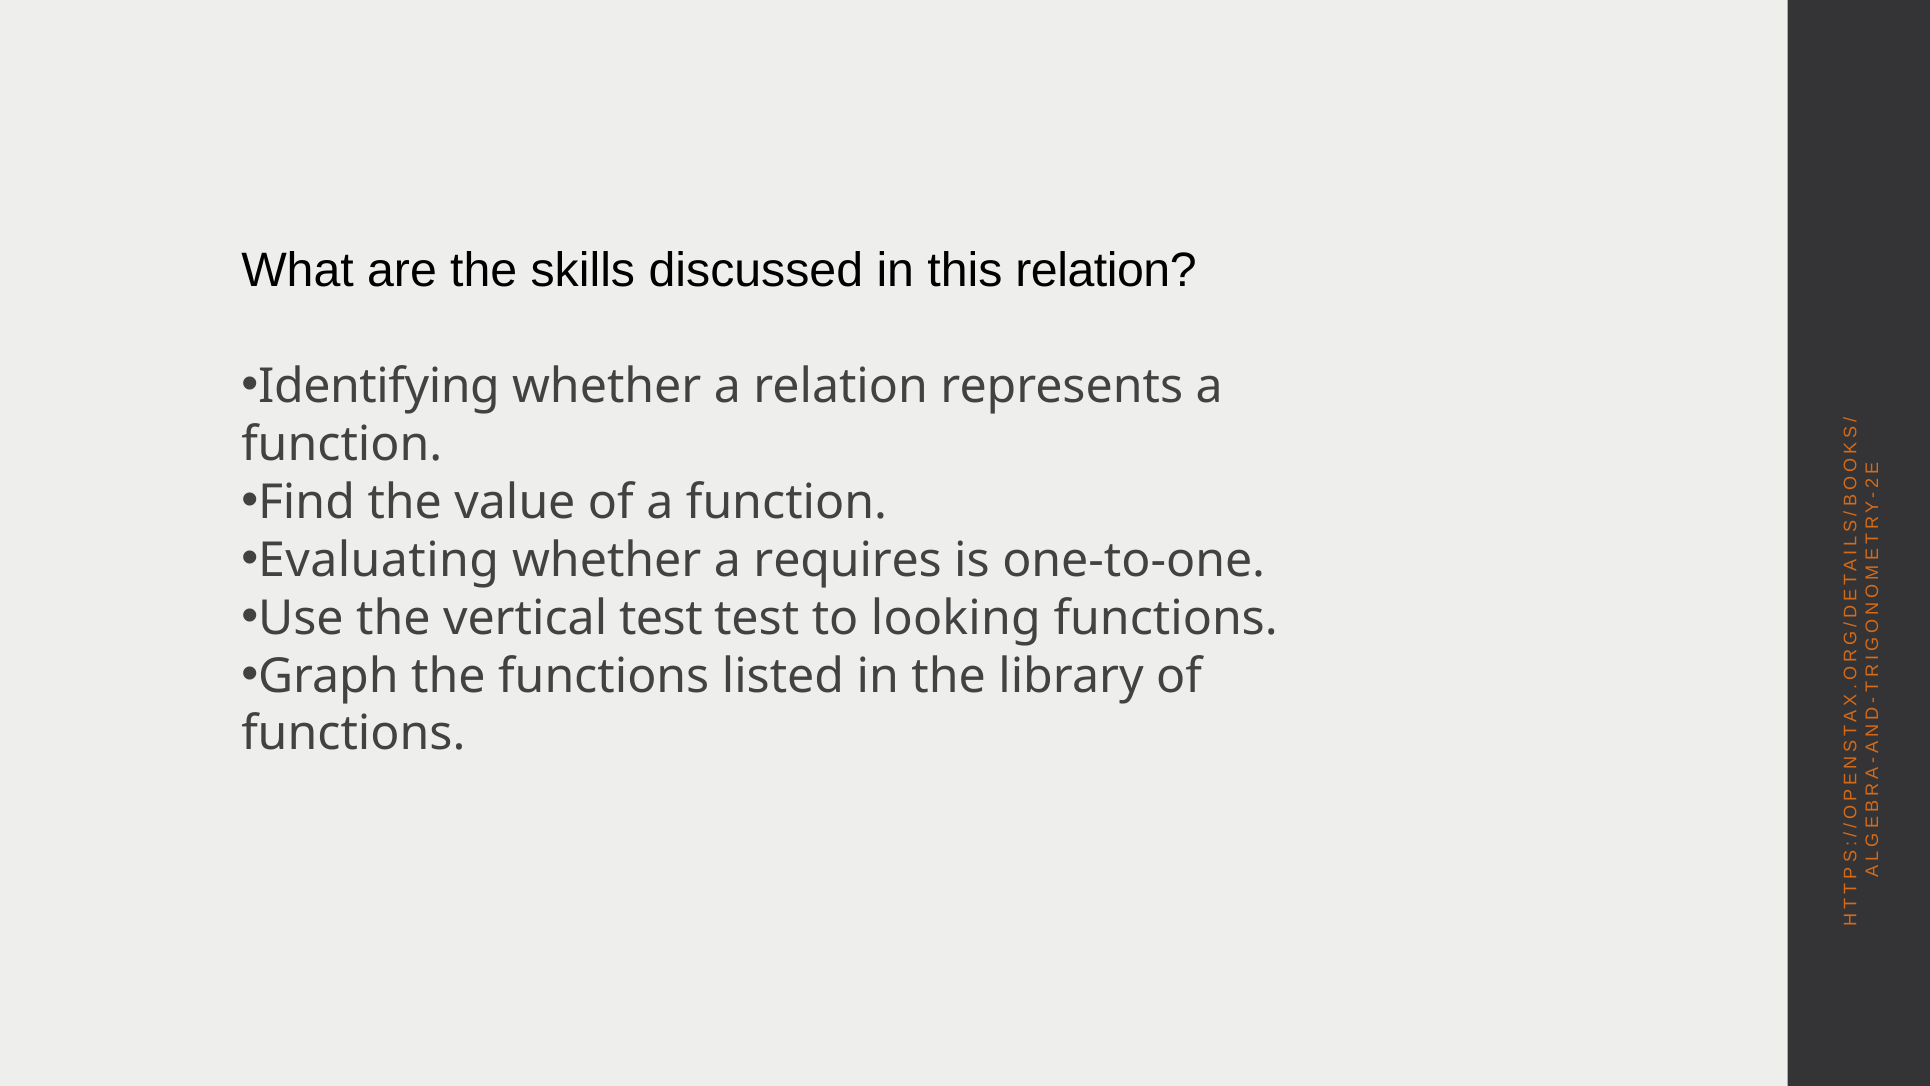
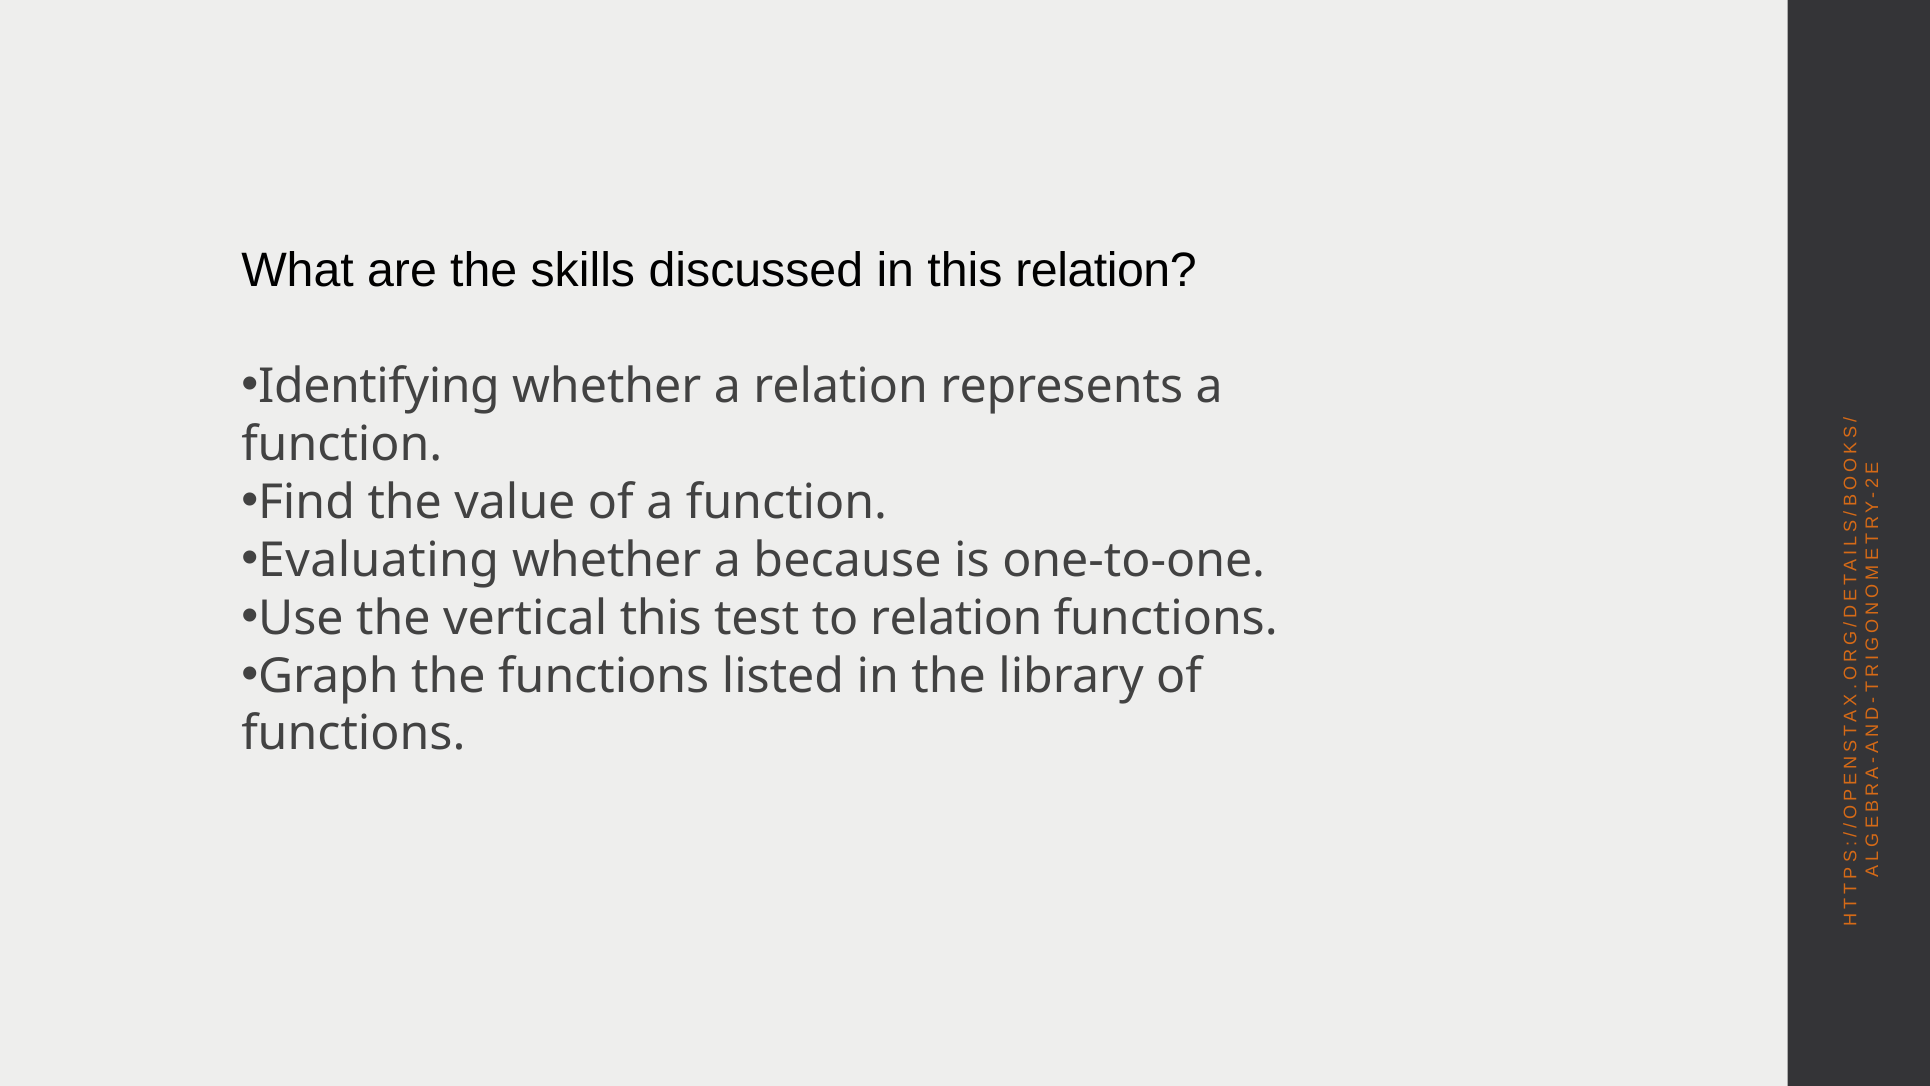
requires: requires -> because
vertical test: test -> this
to looking: looking -> relation
